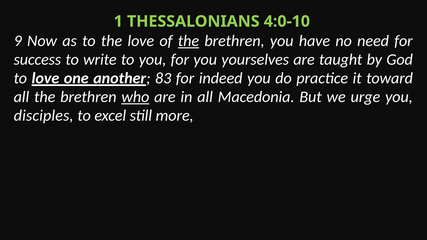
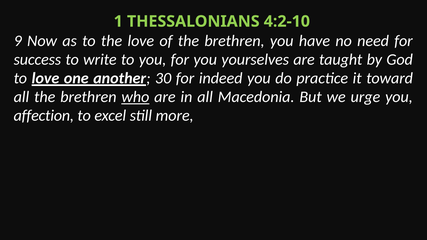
4:0-10: 4:0-10 -> 4:2-10
the at (188, 41) underline: present -> none
83: 83 -> 30
disciples: disciples -> affection
